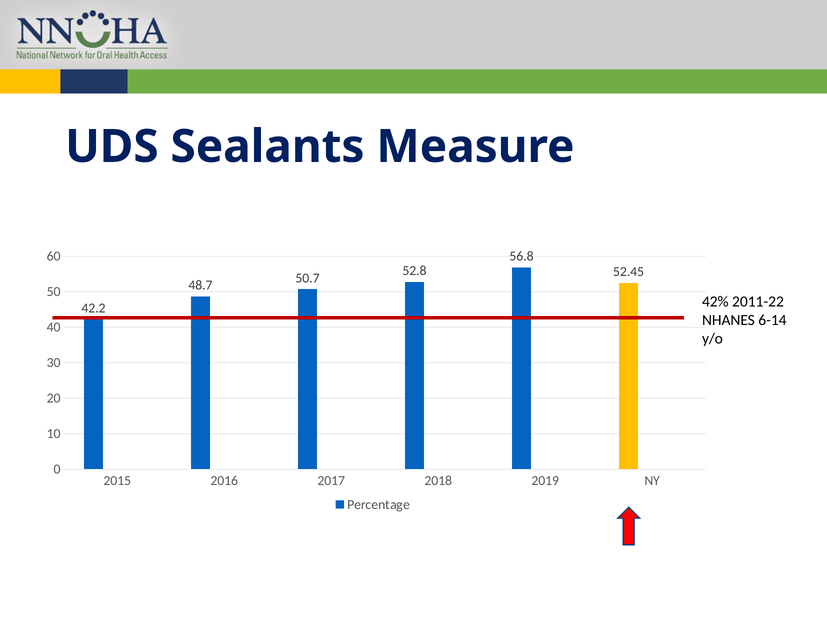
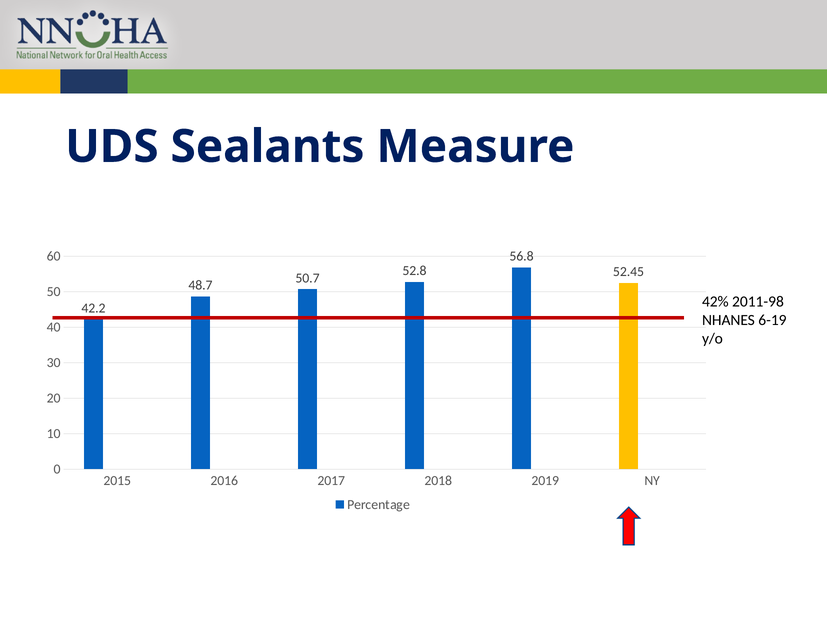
2011-22: 2011-22 -> 2011-98
6-14: 6-14 -> 6-19
